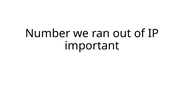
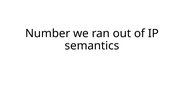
important: important -> semantics
